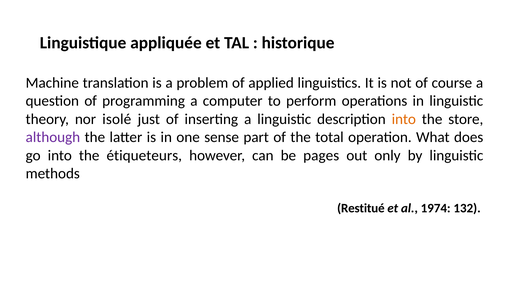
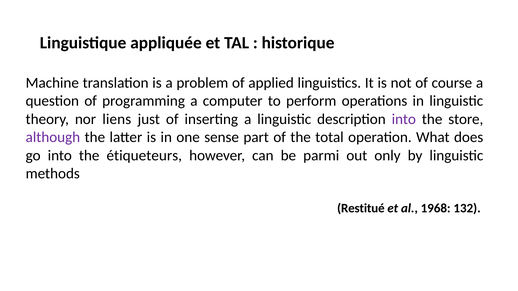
isolé: isolé -> liens
into at (404, 119) colour: orange -> purple
pages: pages -> parmi
1974: 1974 -> 1968
